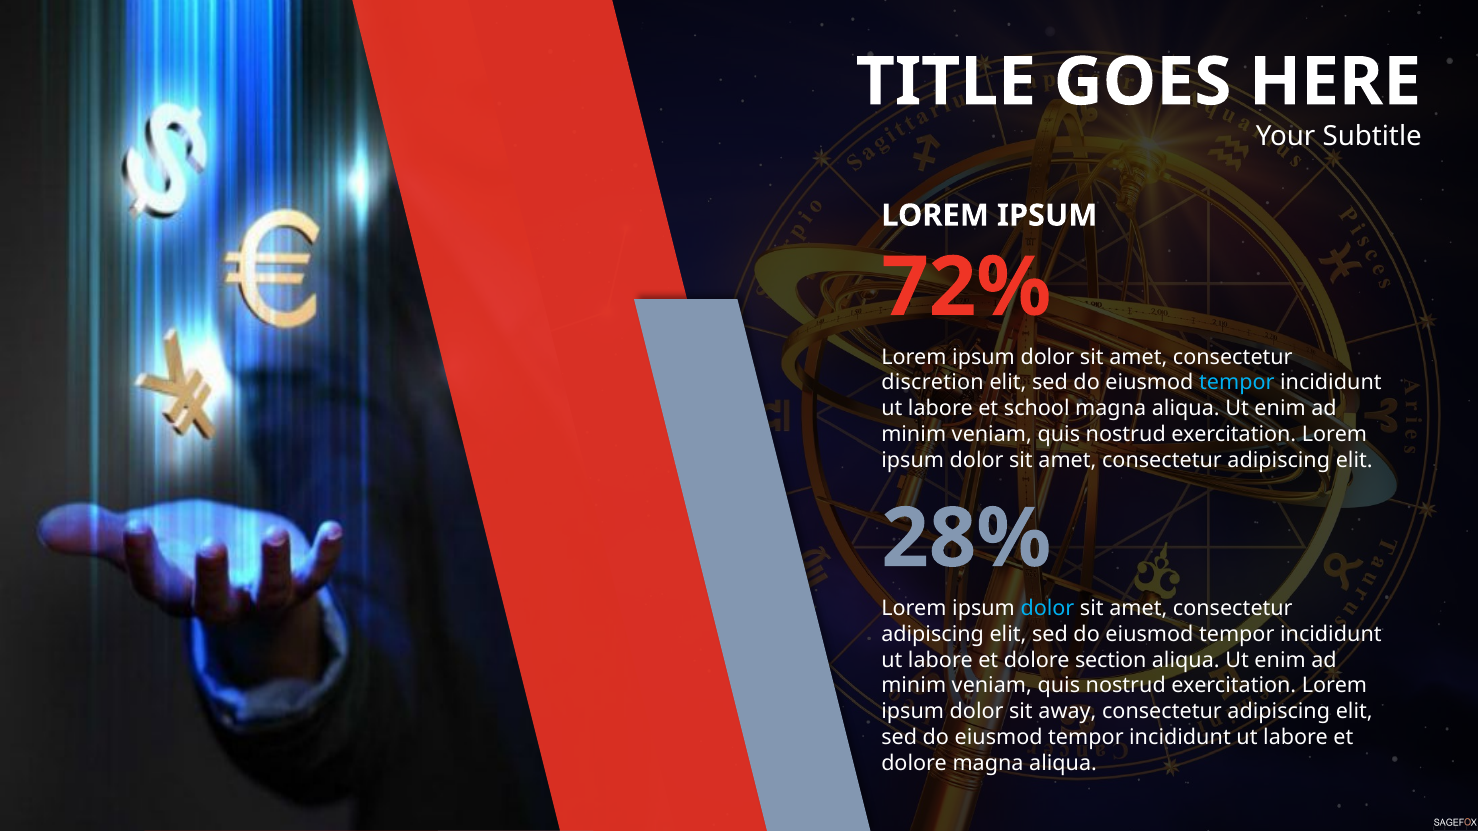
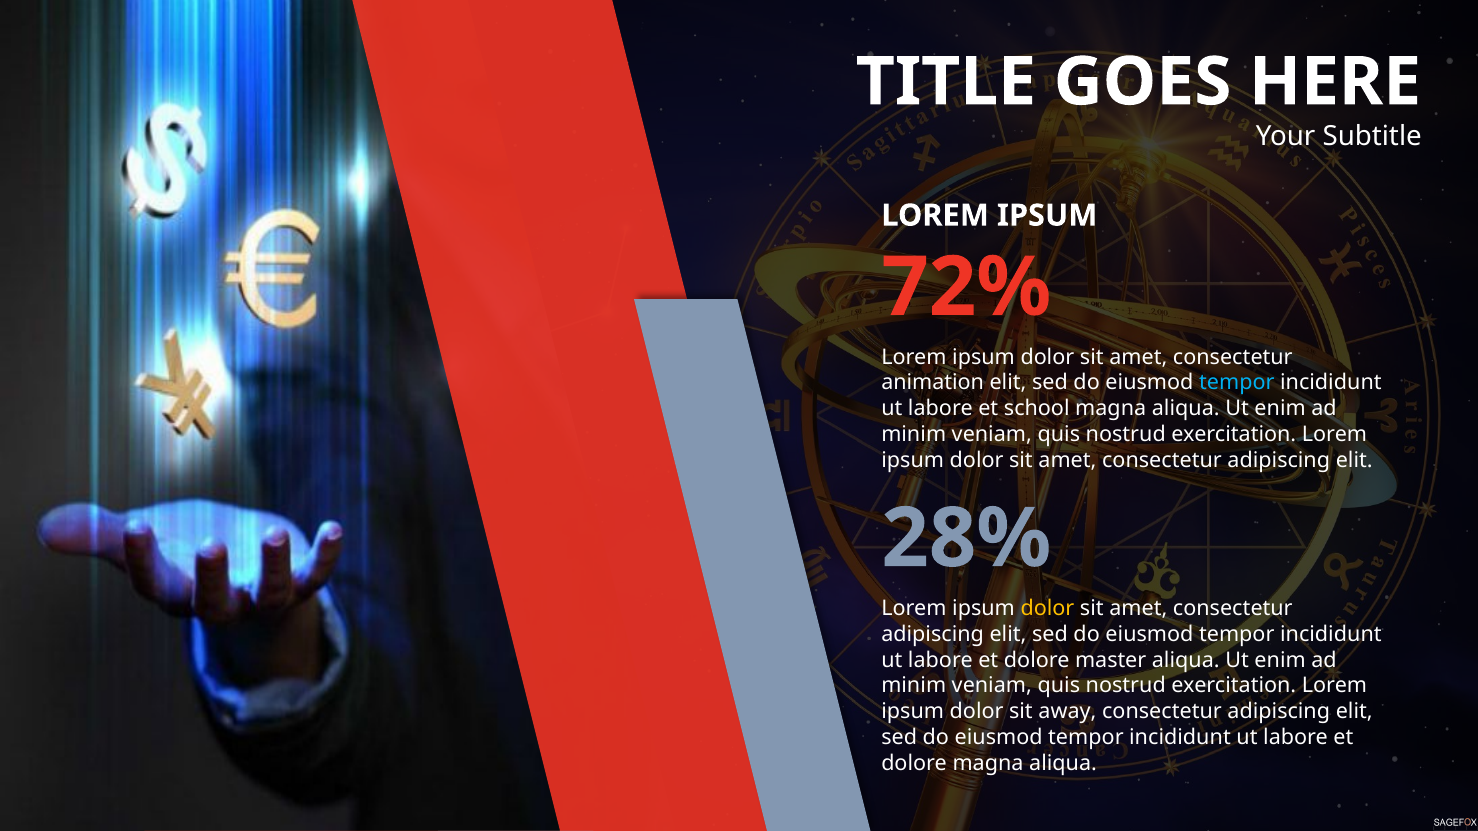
discretion: discretion -> animation
dolor at (1047, 608) colour: light blue -> yellow
section: section -> master
